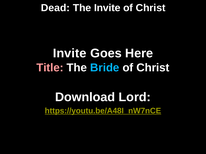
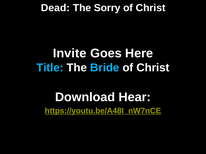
The Invite: Invite -> Sorry
Title colour: pink -> light blue
Lord: Lord -> Hear
